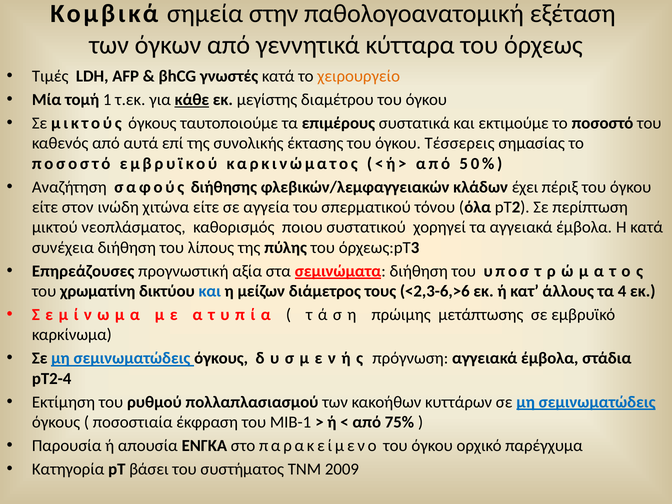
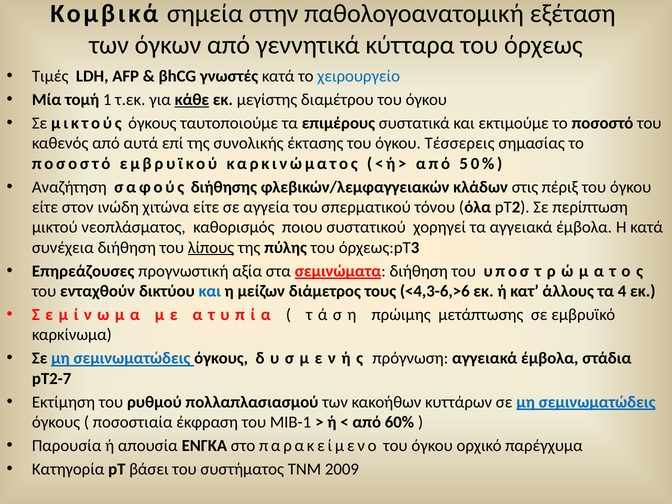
χειρουργείο colour: orange -> blue
έχει: έχει -> στις
λίπους underline: none -> present
χρωματίνη: χρωματίνη -> ενταχθούν
<2,3-6,>6: <2,3-6,>6 -> <4,3-6,>6
pT2-4: pT2-4 -> pT2-7
75%: 75% -> 60%
